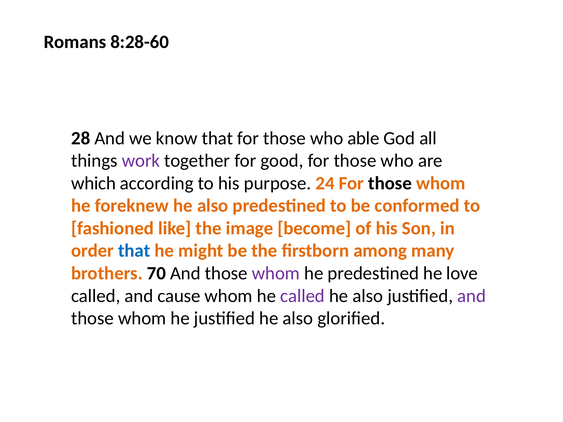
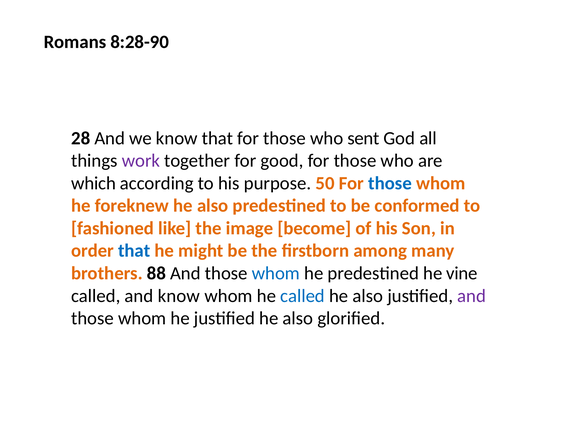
8:28-60: 8:28-60 -> 8:28-90
able: able -> sent
24: 24 -> 50
those at (390, 183) colour: black -> blue
70: 70 -> 88
whom at (276, 273) colour: purple -> blue
love: love -> vine
and cause: cause -> know
called at (303, 296) colour: purple -> blue
